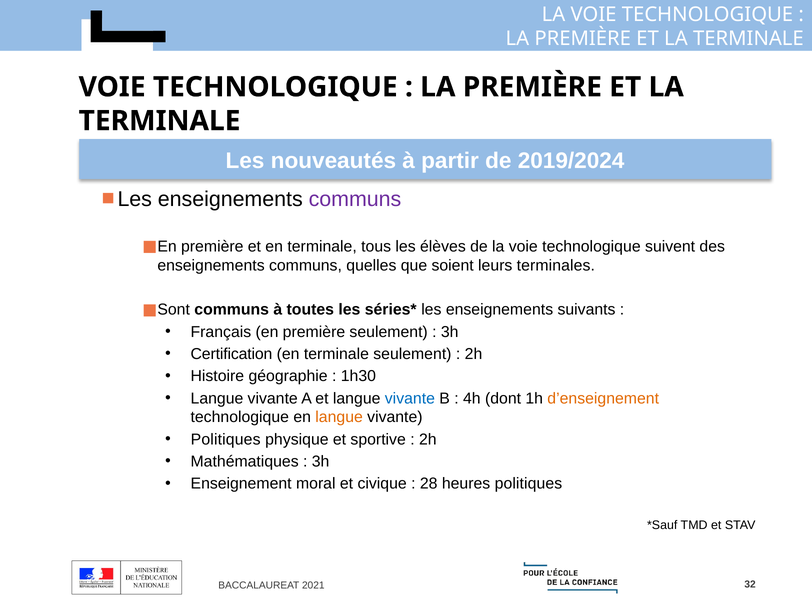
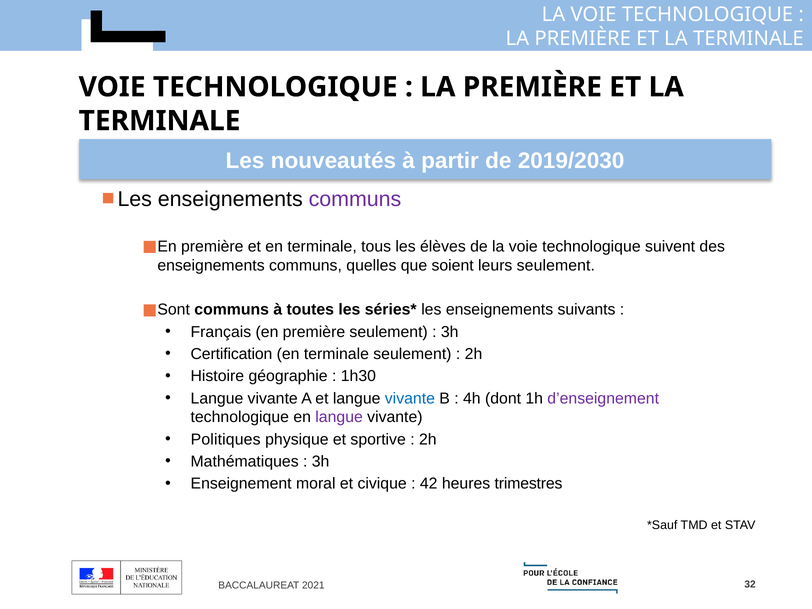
2019/2024: 2019/2024 -> 2019/2030
leurs terminales: terminales -> seulement
d’enseignement colour: orange -> purple
langue at (339, 417) colour: orange -> purple
28: 28 -> 42
heures politiques: politiques -> trimestres
